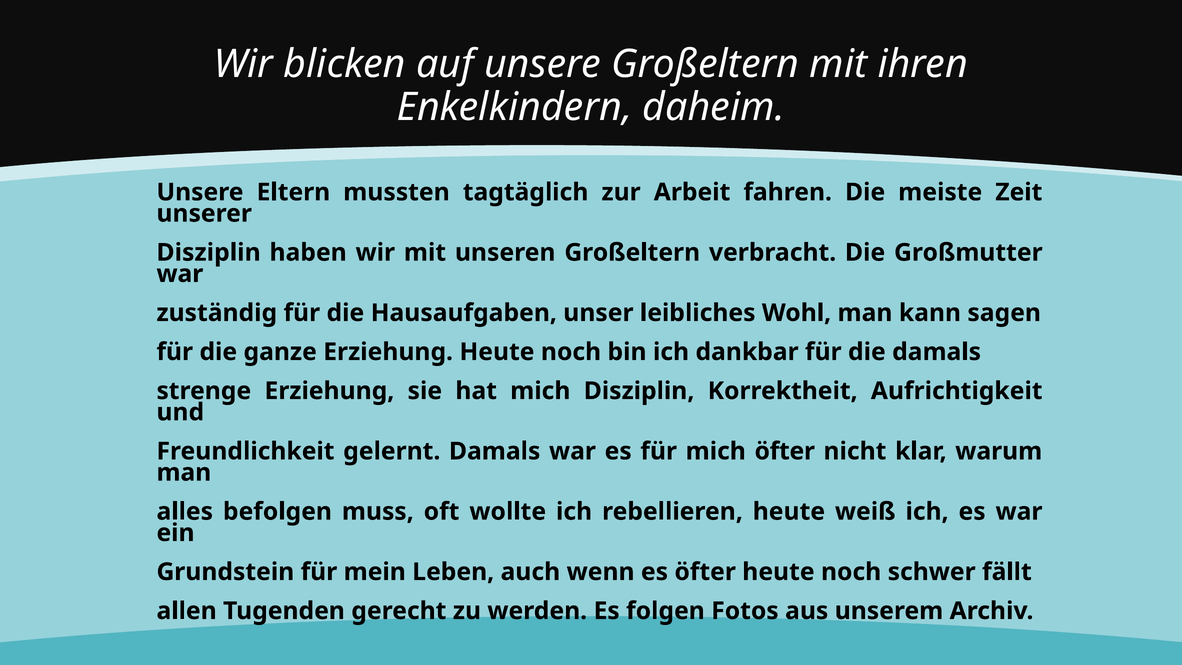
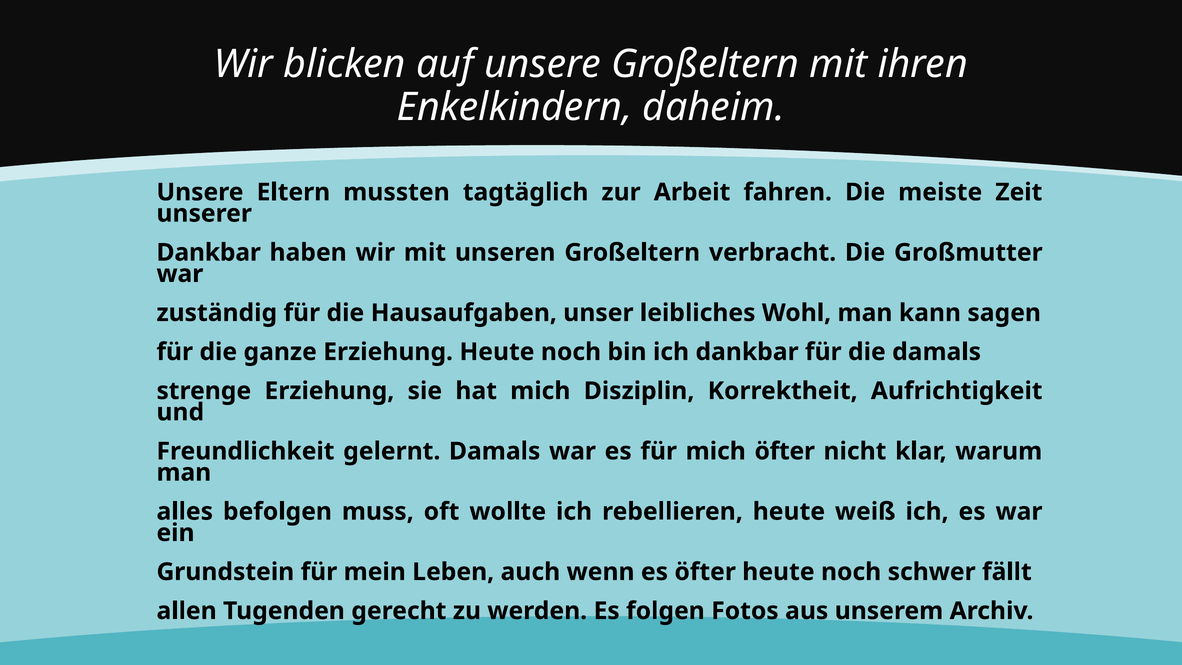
Disziplin at (209, 253): Disziplin -> Dankbar
